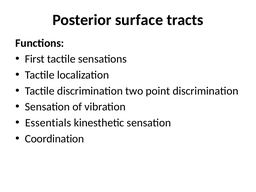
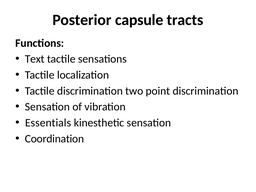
surface: surface -> capsule
First: First -> Text
